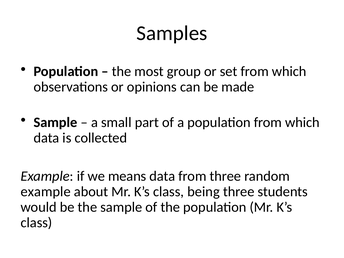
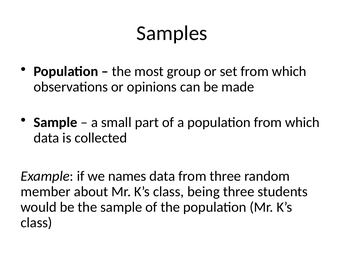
means: means -> names
example at (46, 192): example -> member
